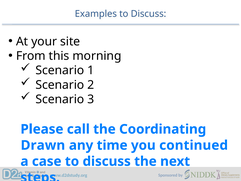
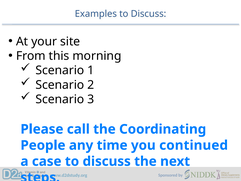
Drawn: Drawn -> People
